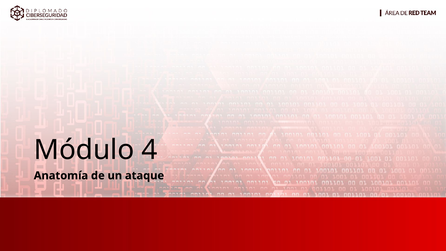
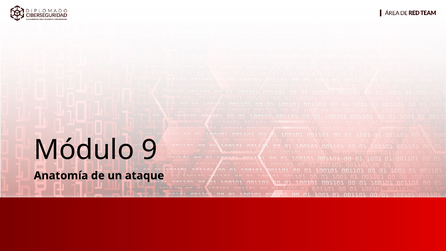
4: 4 -> 9
